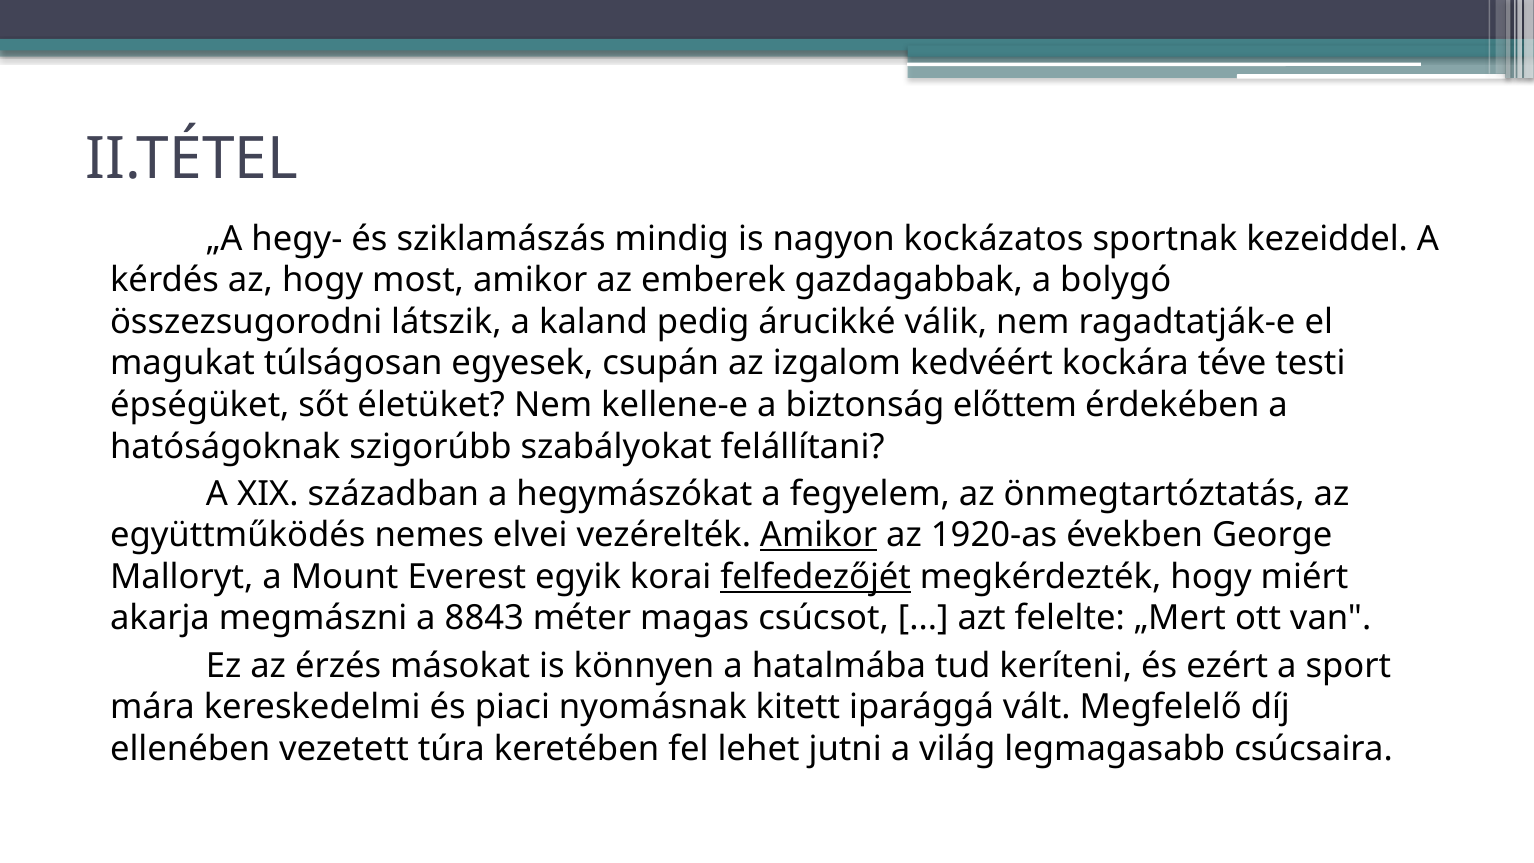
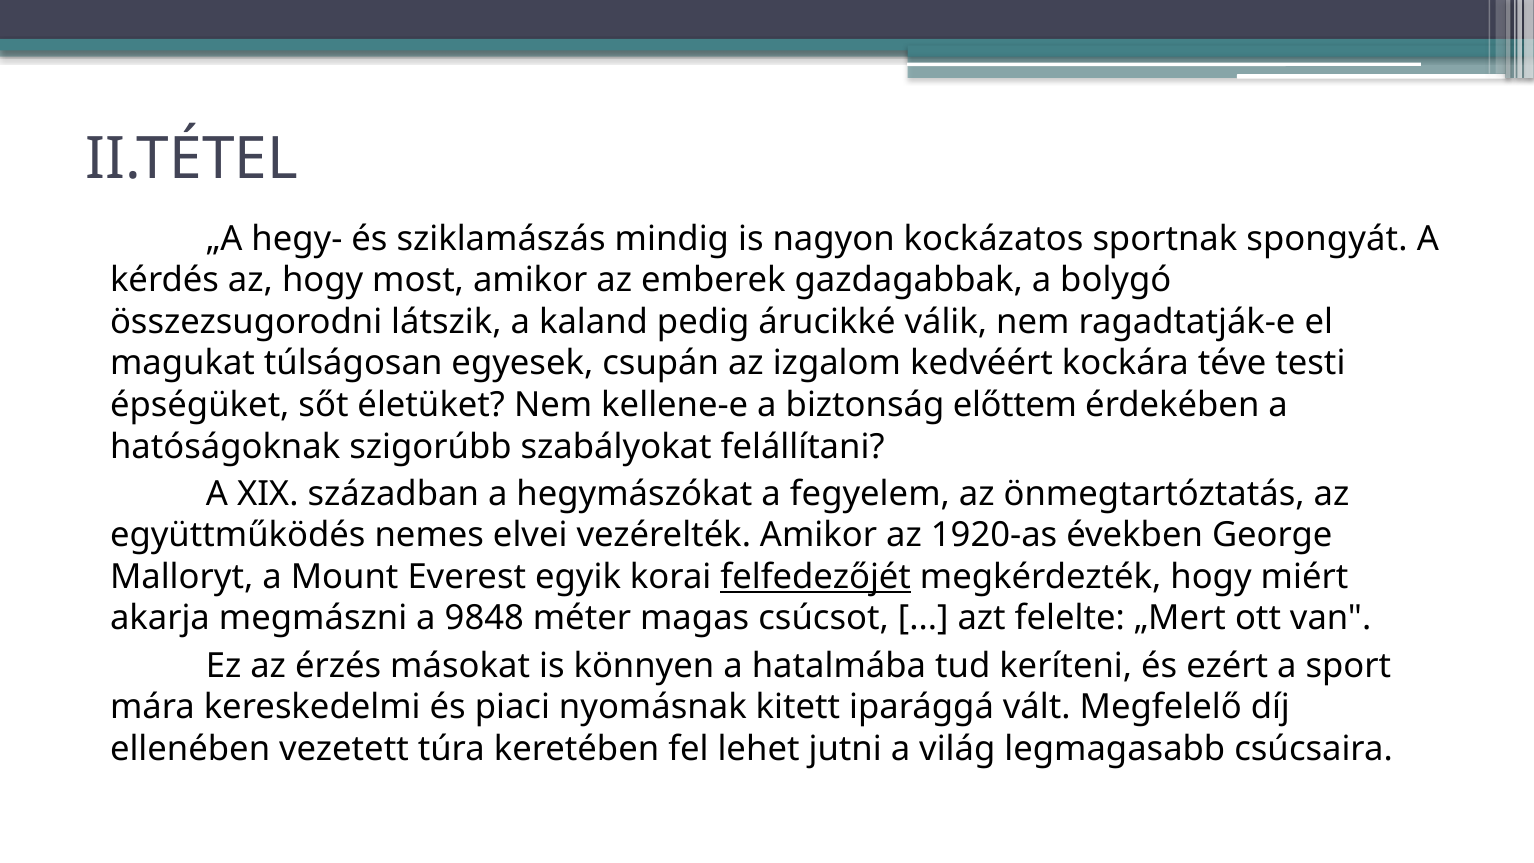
kezeiddel: kezeiddel -> spongyát
Amikor at (819, 535) underline: present -> none
8843: 8843 -> 9848
